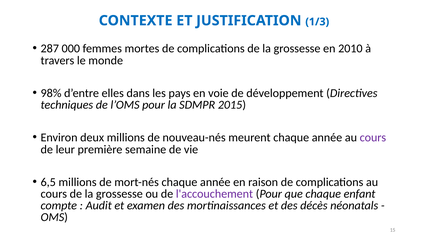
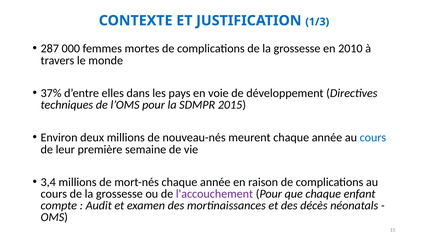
98%: 98% -> 37%
cours at (373, 137) colour: purple -> blue
6,5: 6,5 -> 3,4
